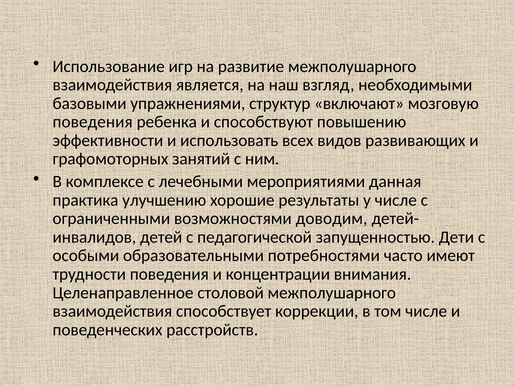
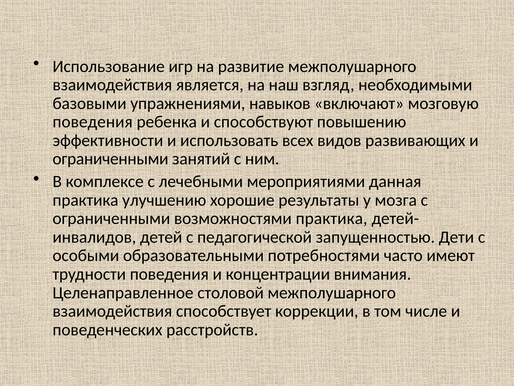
структур: структур -> навыков
графомоторных at (110, 159): графомоторных -> ограниченными
у числе: числе -> мозга
возможностями доводим: доводим -> практика
